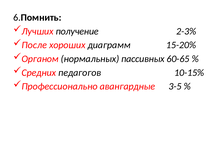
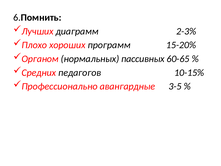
получение: получение -> диаграмм
После: После -> Плохо
диаграмм: диаграмм -> программ
